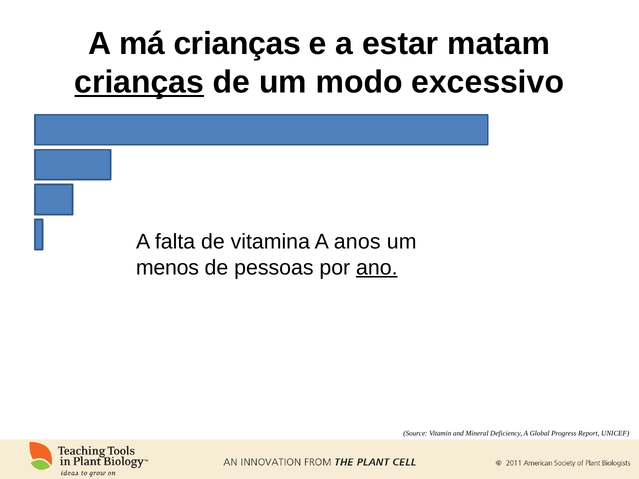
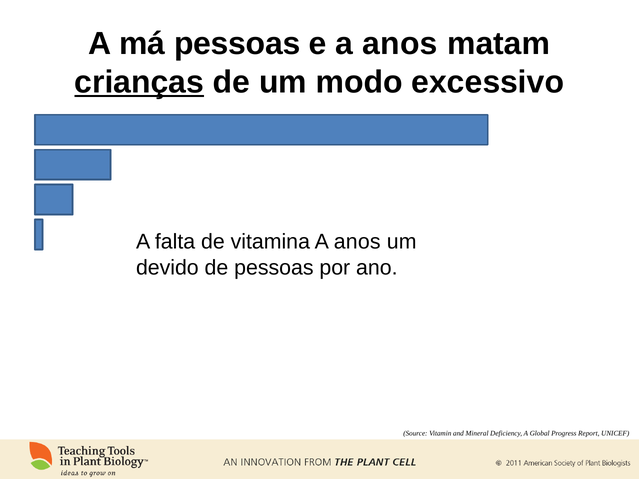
má crianças: crianças -> pessoas
e a estar: estar -> anos
menos: menos -> devido
ano underline: present -> none
